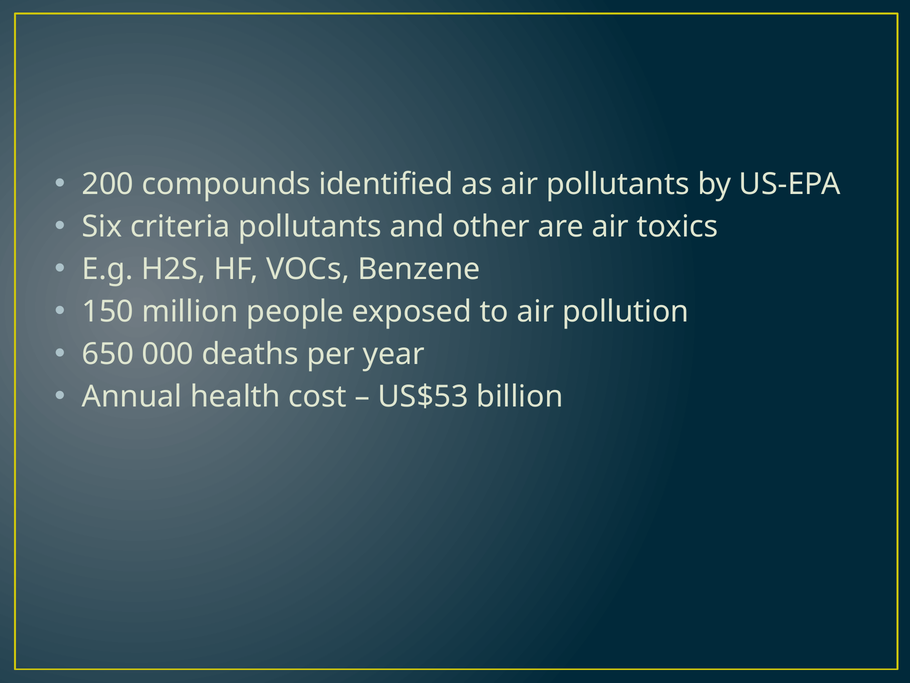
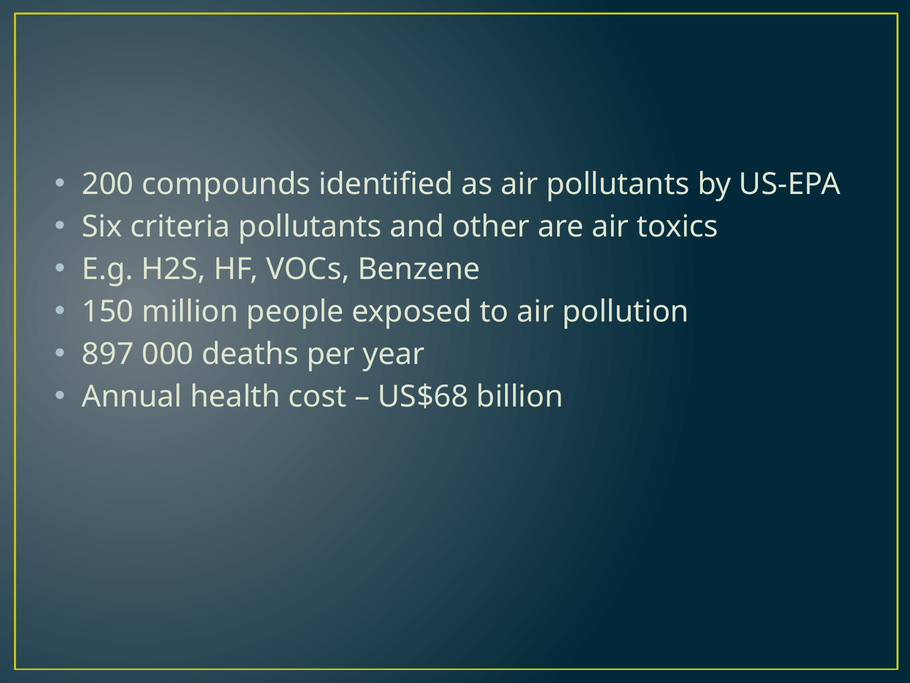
650: 650 -> 897
US$53: US$53 -> US$68
